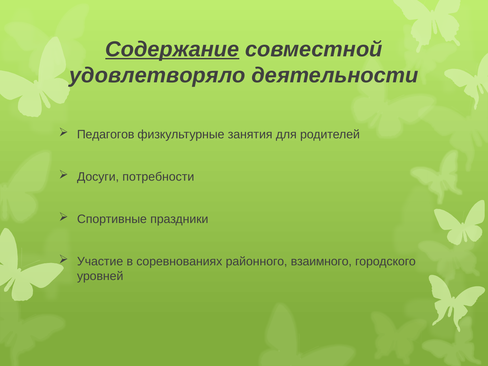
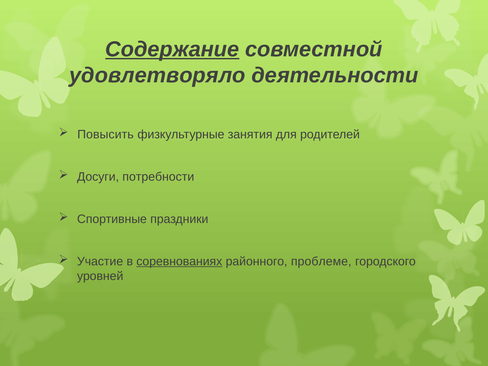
Педагогов: Педагогов -> Повысить
соревнованиях underline: none -> present
взаимного: взаимного -> проблеме
